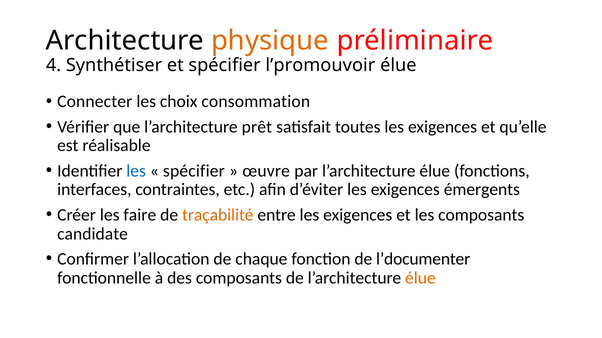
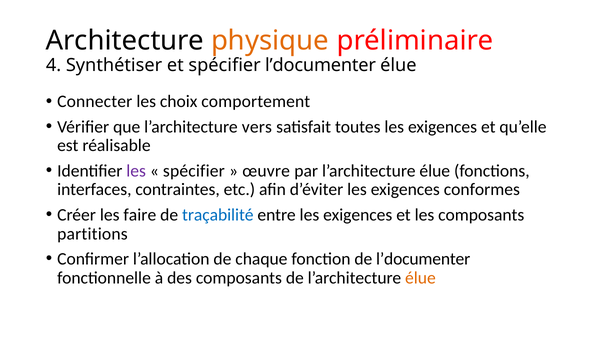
spécifier l’promouvoir: l’promouvoir -> l’documenter
consommation: consommation -> comportement
prêt: prêt -> vers
les at (136, 171) colour: blue -> purple
émergents: émergents -> conformes
traçabilité colour: orange -> blue
candidate: candidate -> partitions
